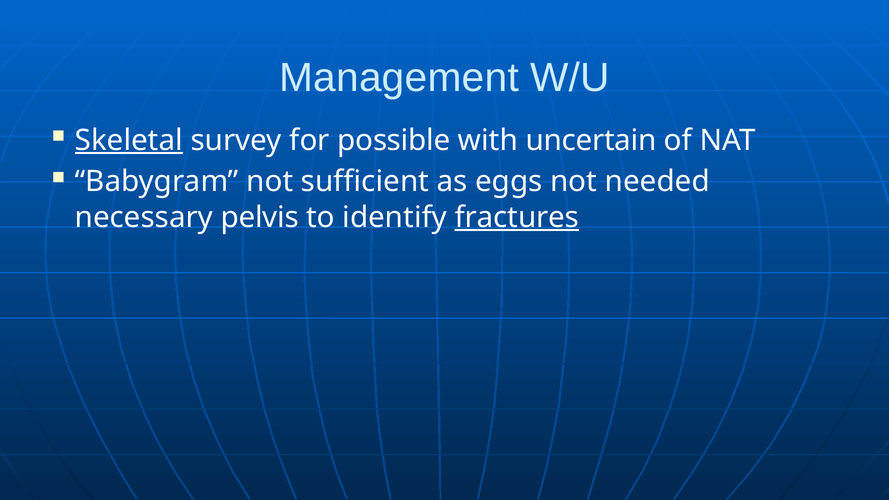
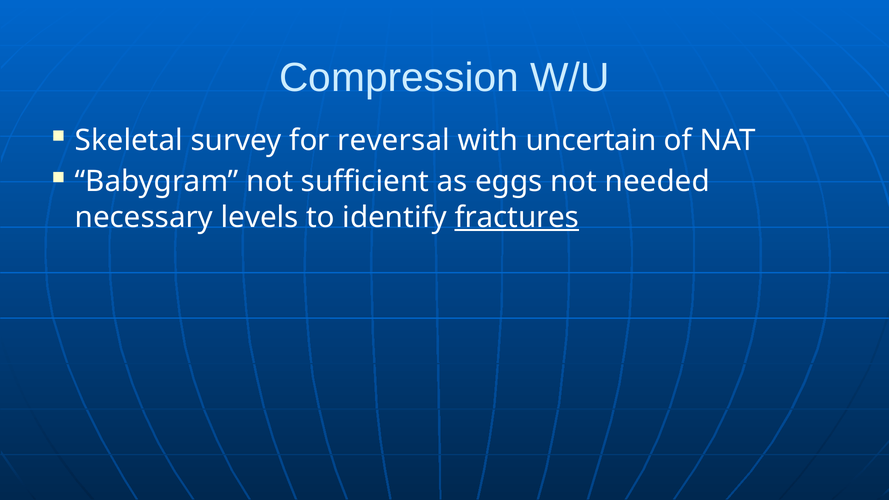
Management: Management -> Compression
Skeletal underline: present -> none
possible: possible -> reversal
pelvis: pelvis -> levels
